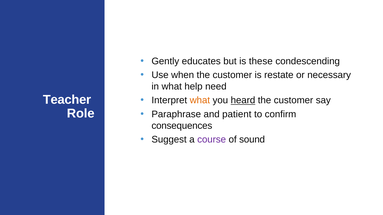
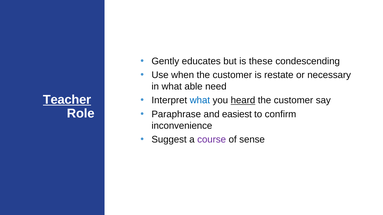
help: help -> able
Teacher underline: none -> present
what at (200, 101) colour: orange -> blue
patient: patient -> easiest
consequences: consequences -> inconvenience
sound: sound -> sense
